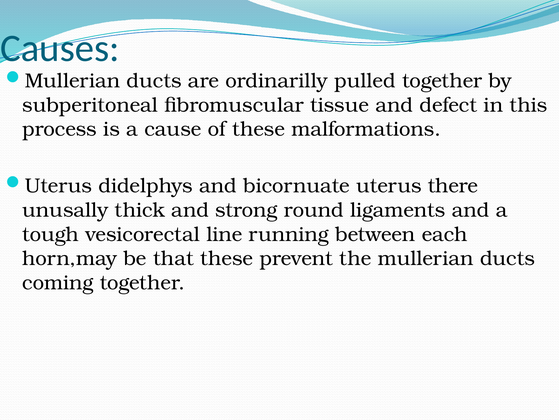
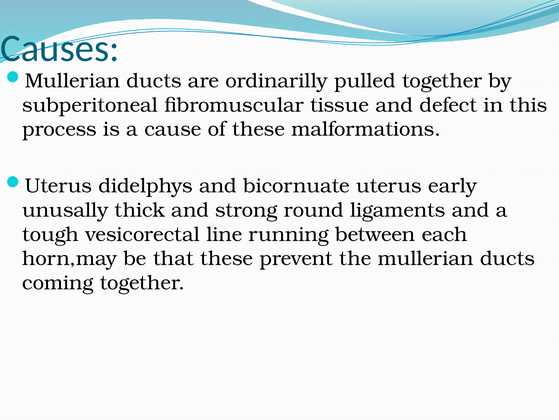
there: there -> early
